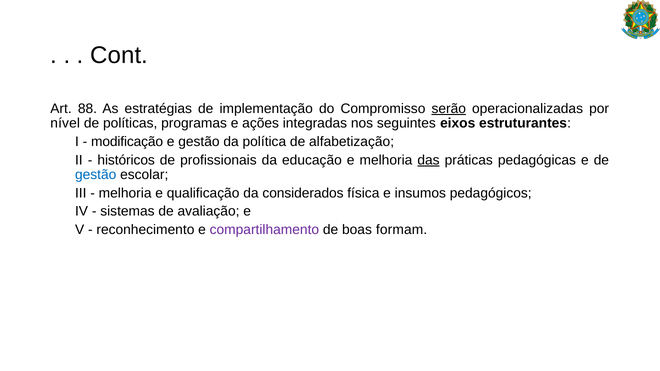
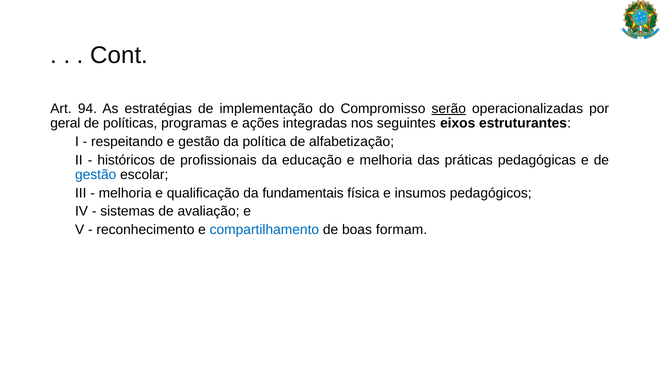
88: 88 -> 94
nível: nível -> geral
modificação: modificação -> respeitando
das underline: present -> none
considerados: considerados -> fundamentais
compartilhamento colour: purple -> blue
